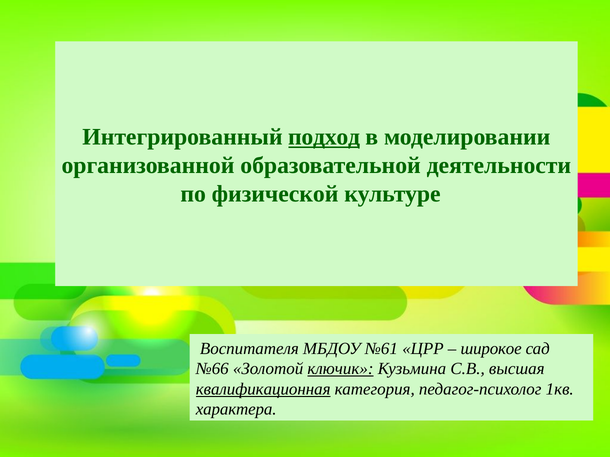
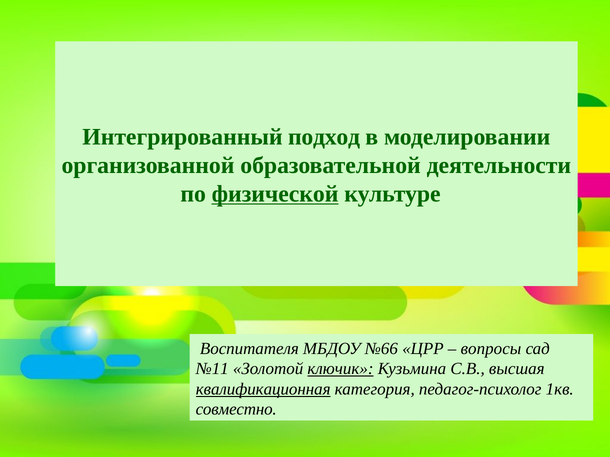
подход underline: present -> none
физической underline: none -> present
№61: №61 -> №66
широкое: широкое -> вопросы
№66: №66 -> №11
характера: характера -> совместно
